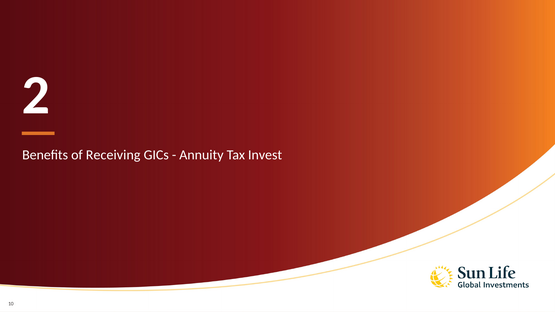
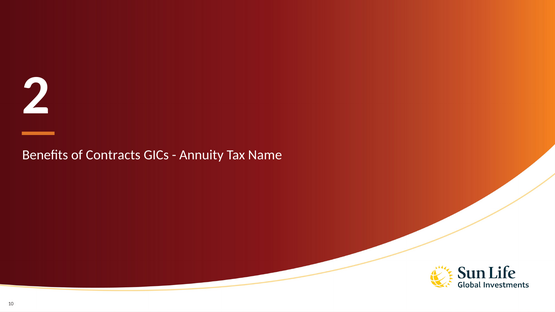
Receiving: Receiving -> Contracts
Invest: Invest -> Name
